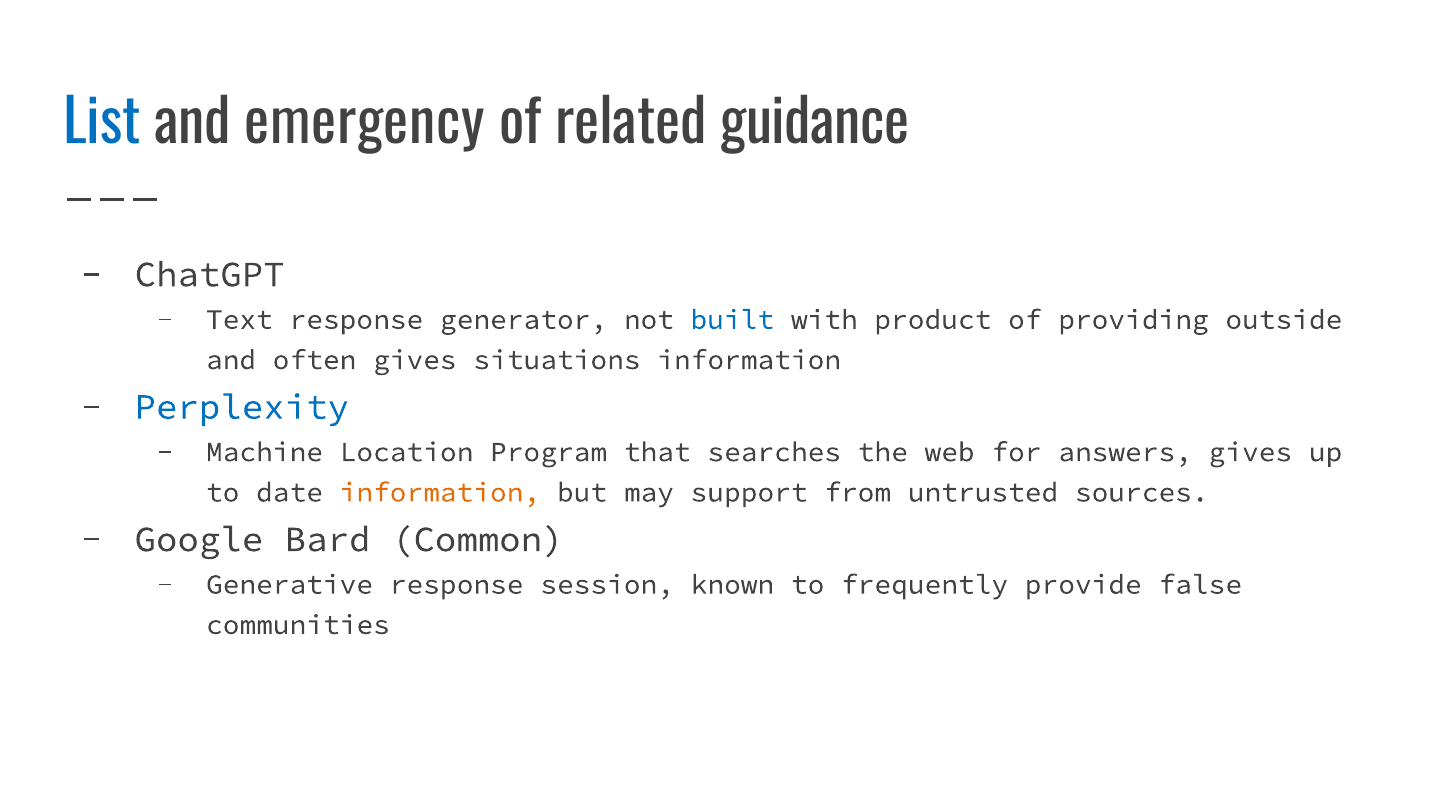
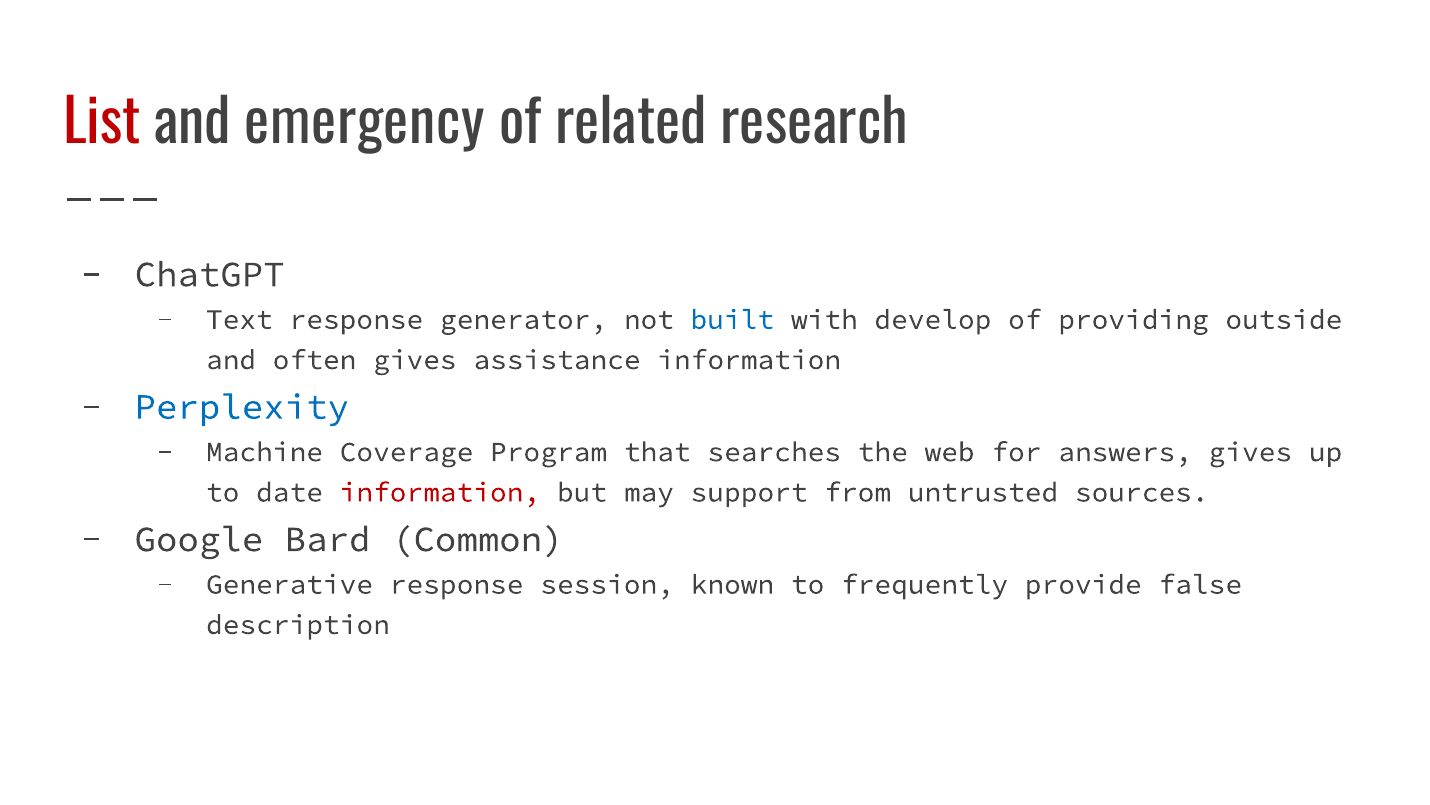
List colour: blue -> red
guidance: guidance -> research
product: product -> develop
situations: situations -> assistance
Location: Location -> Coverage
information at (440, 492) colour: orange -> red
communities: communities -> description
